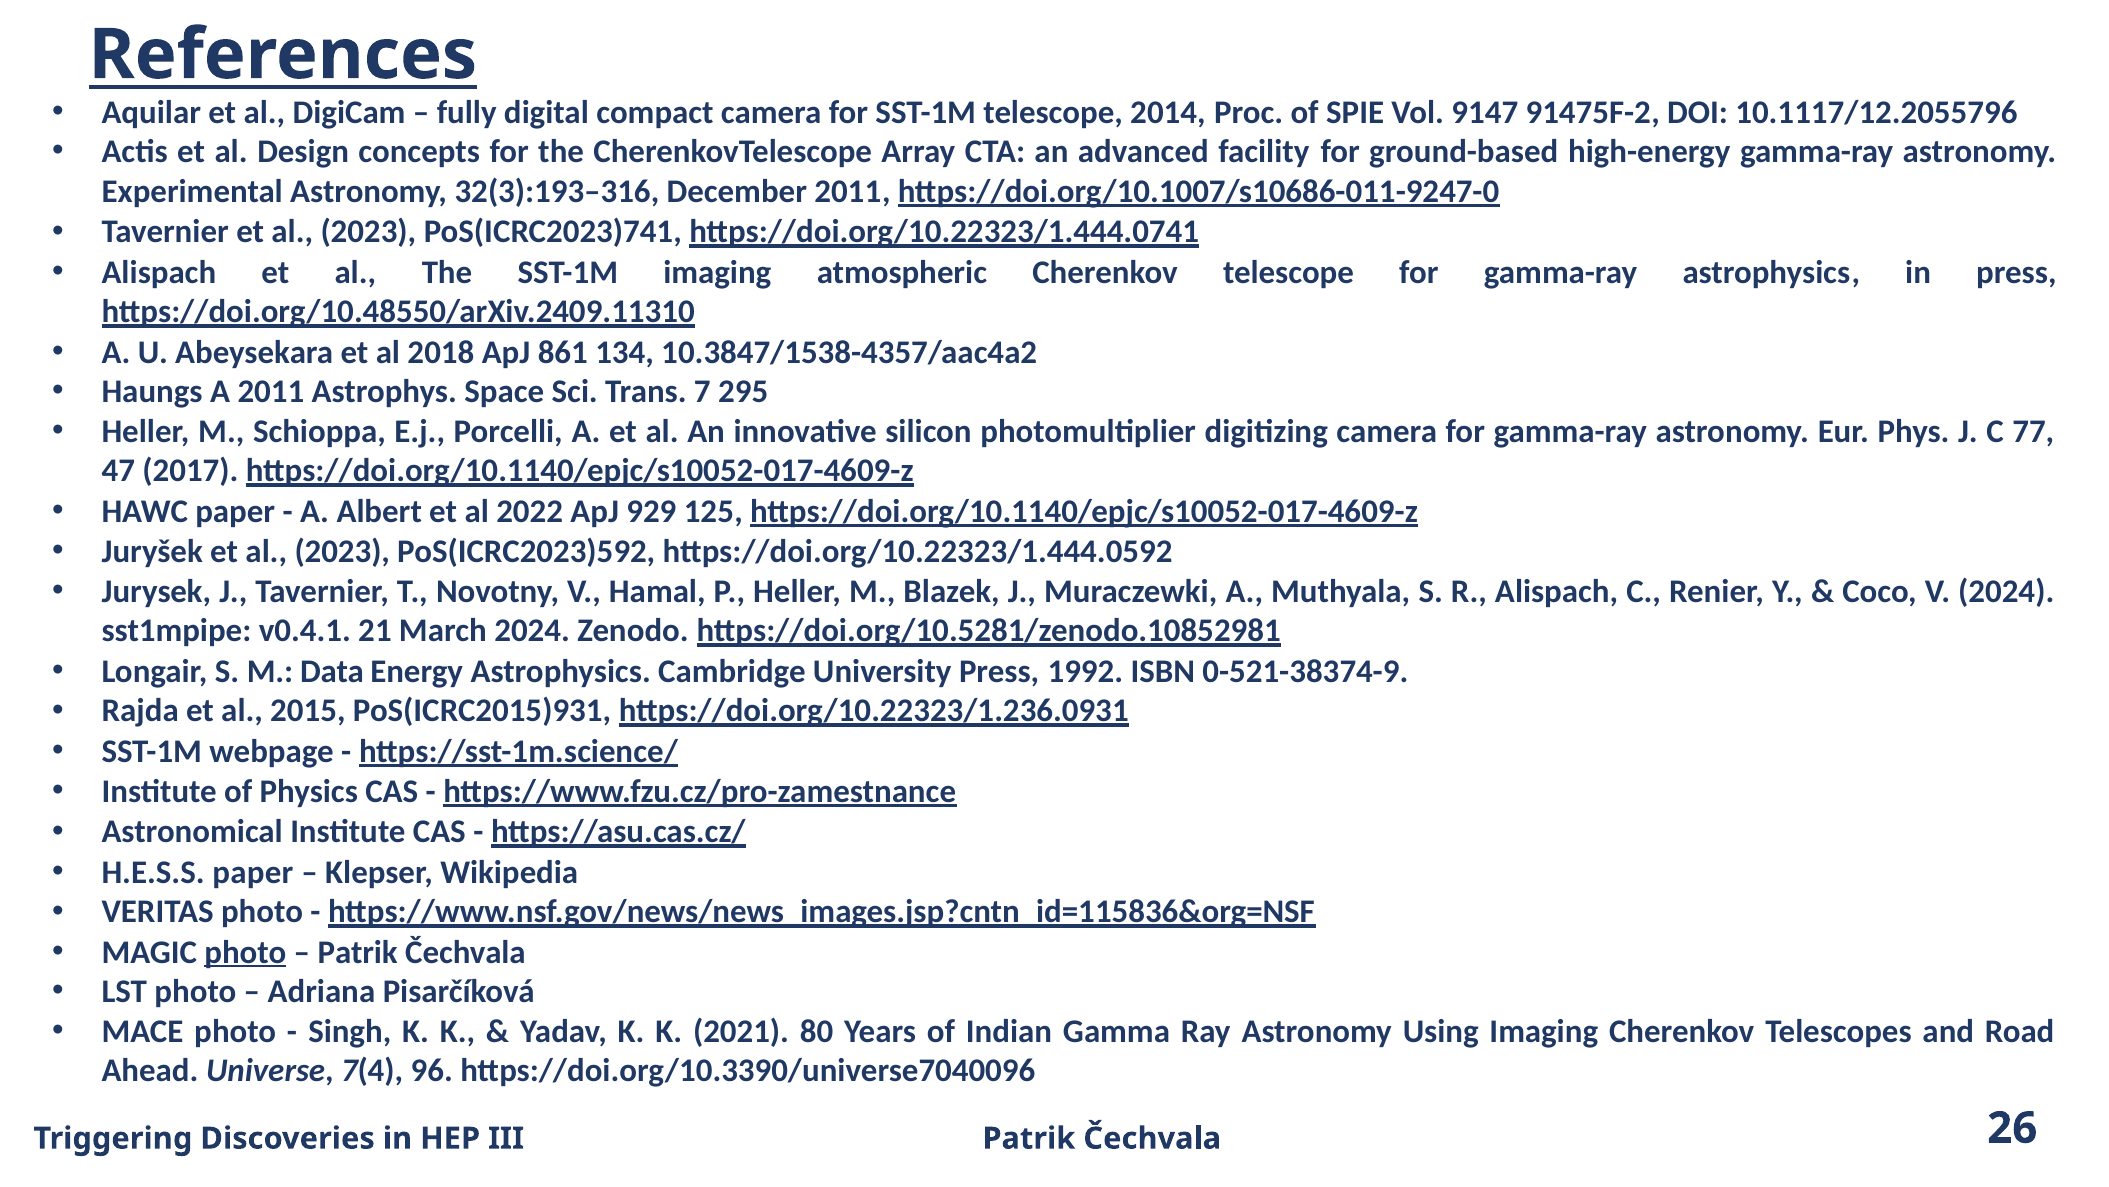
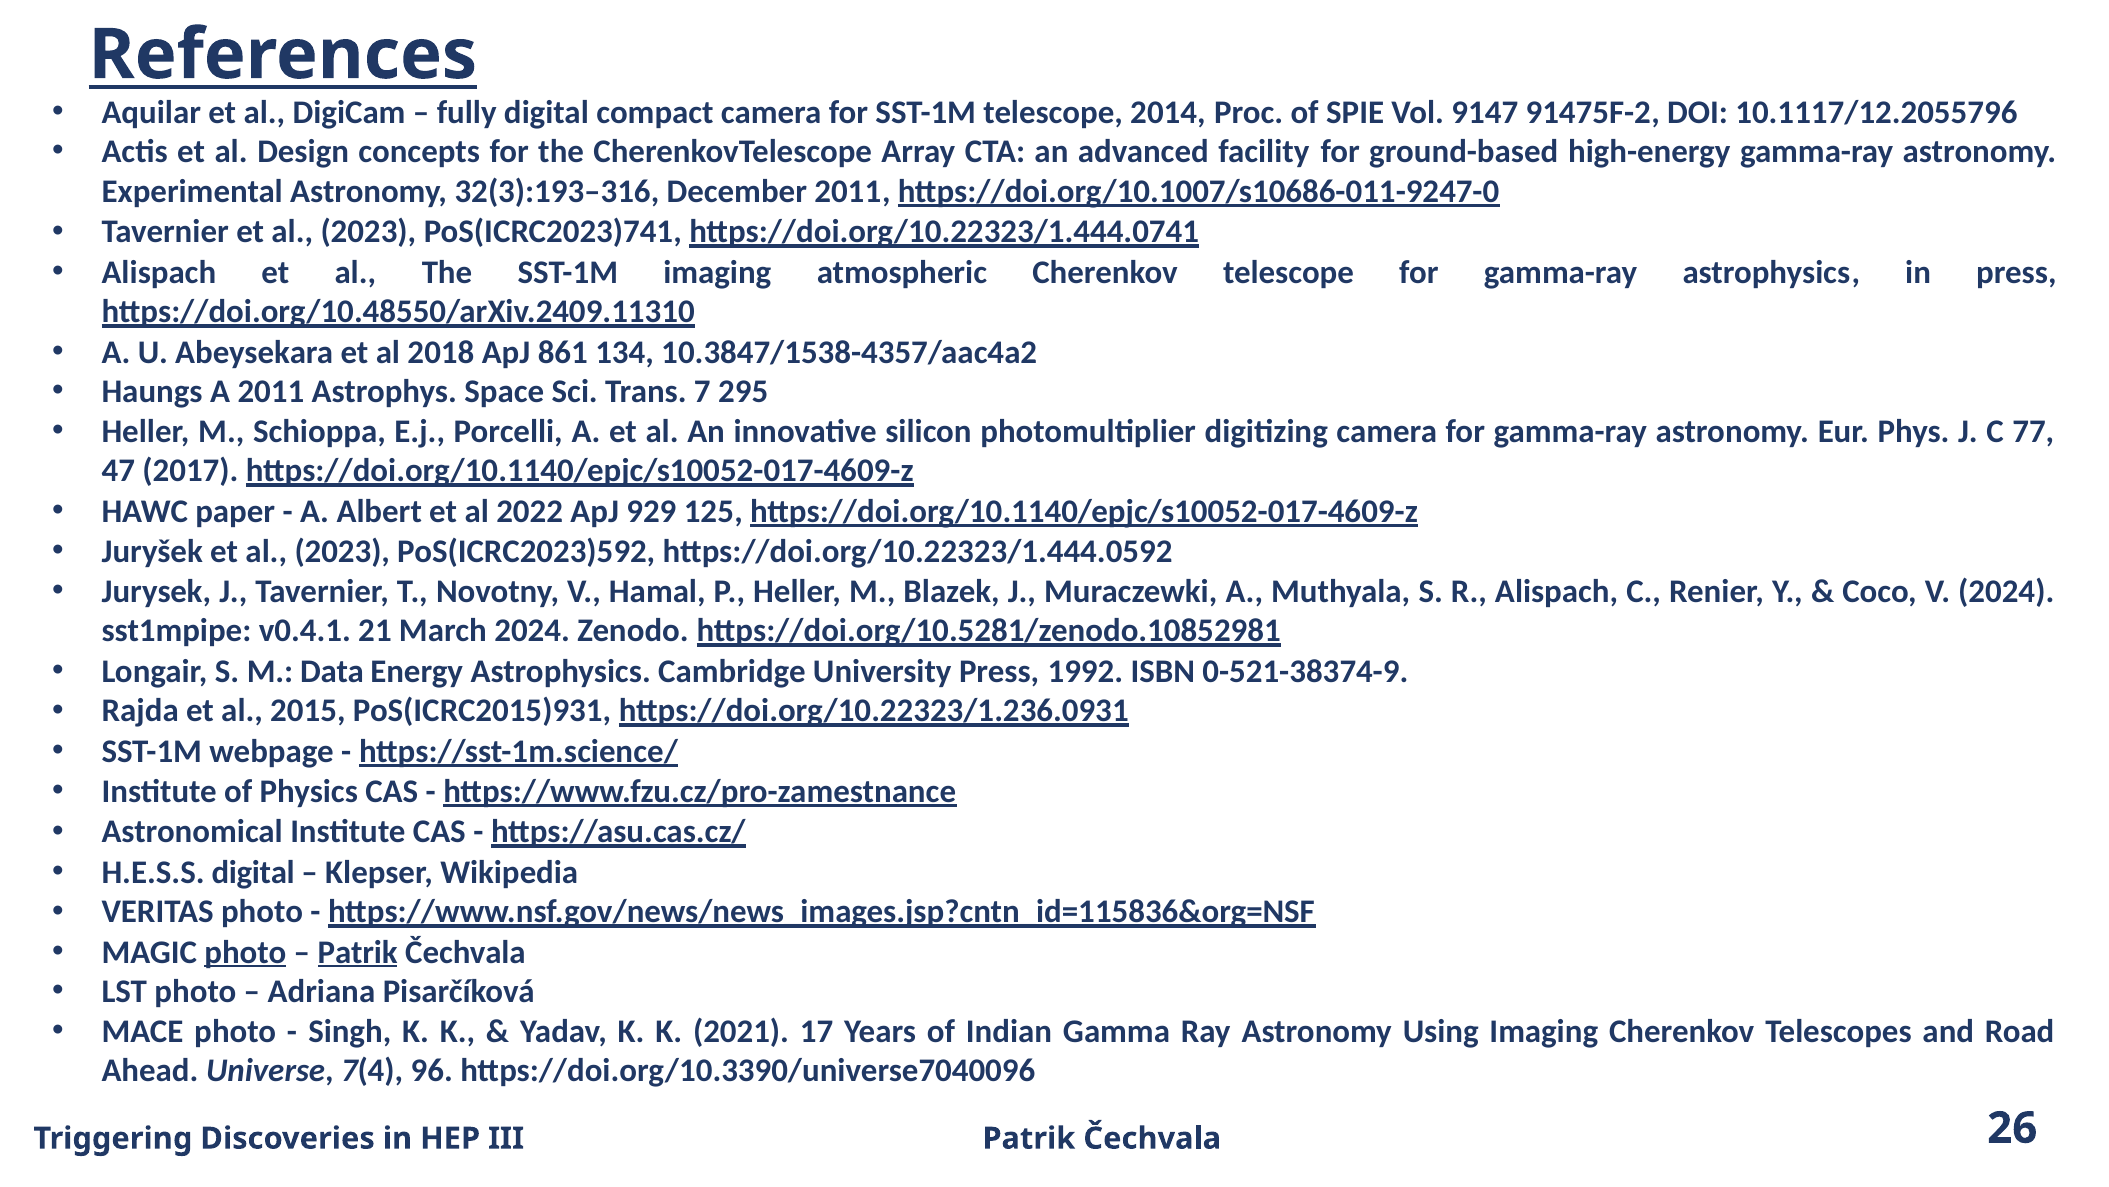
H.E.S.S paper: paper -> digital
Patrik at (358, 952) underline: none -> present
80: 80 -> 17
